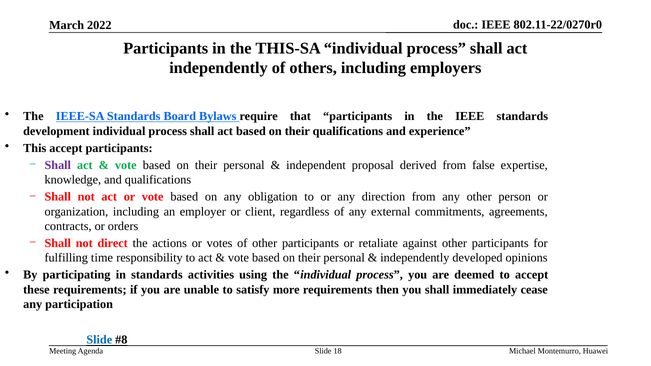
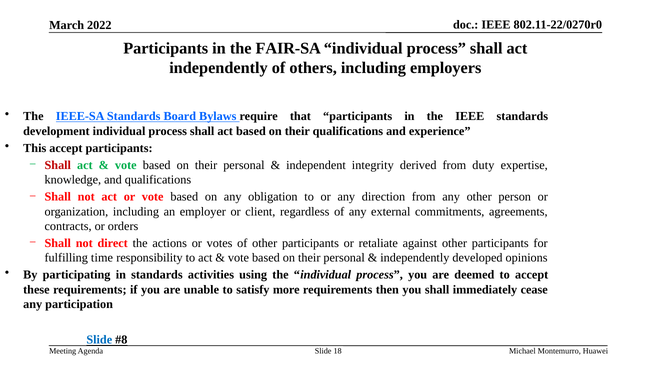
THIS-SA: THIS-SA -> FAIR-SA
Shall at (58, 165) colour: purple -> red
proposal: proposal -> integrity
false: false -> duty
